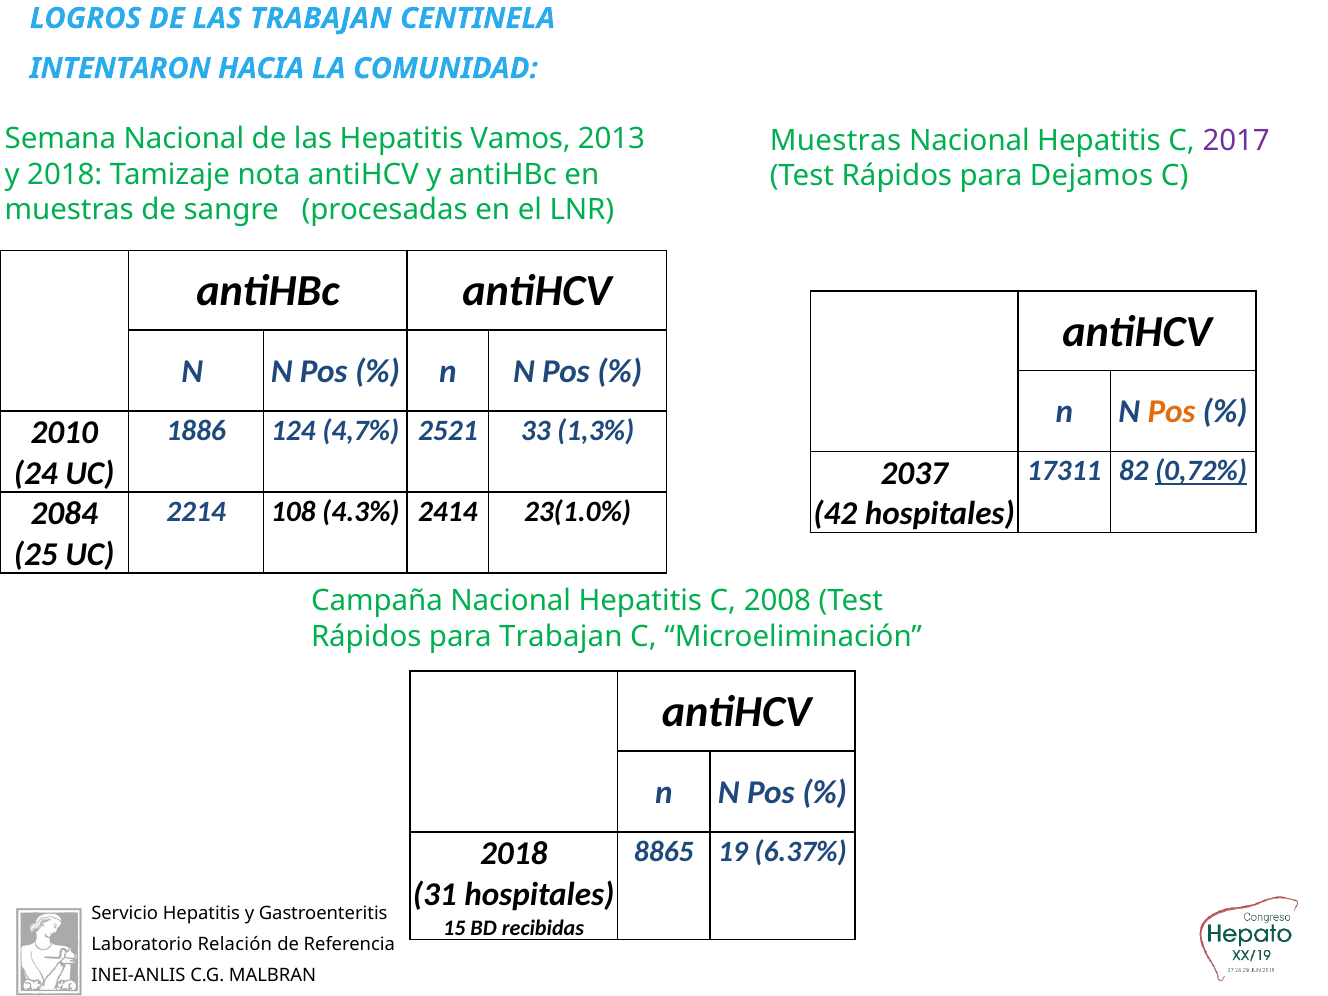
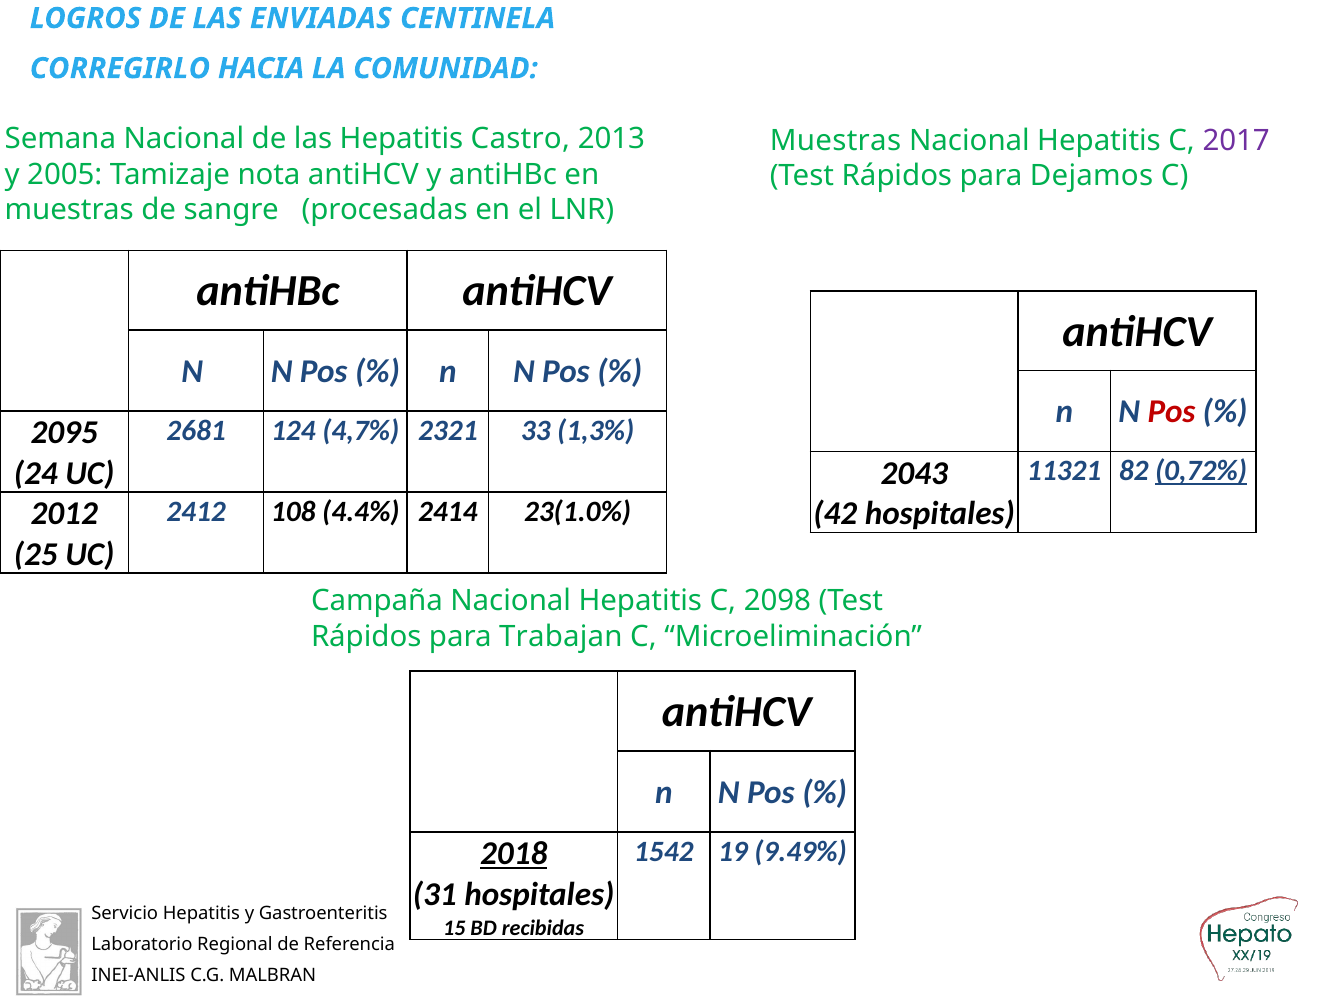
LAS TRABAJAN: TRABAJAN -> ENVIADAS
INTENTARON: INTENTARON -> CORREGIRLO
Vamos: Vamos -> Castro
y 2018: 2018 -> 2005
Pos at (1172, 412) colour: orange -> red
1886: 1886 -> 2681
2521: 2521 -> 2321
2010: 2010 -> 2095
17311: 17311 -> 11321
2037: 2037 -> 2043
2214: 2214 -> 2412
4.3%: 4.3% -> 4.4%
2084: 2084 -> 2012
2008: 2008 -> 2098
8865: 8865 -> 1542
6.37%: 6.37% -> 9.49%
2018 at (514, 854) underline: none -> present
Relación: Relación -> Regional
